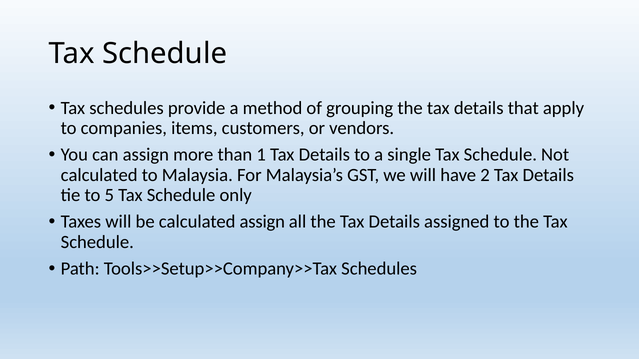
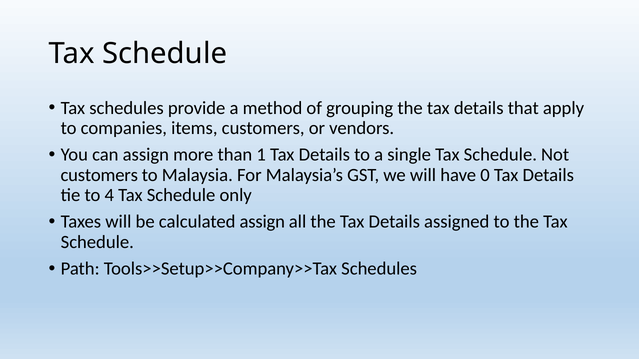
calculated at (99, 175): calculated -> customers
2: 2 -> 0
5: 5 -> 4
